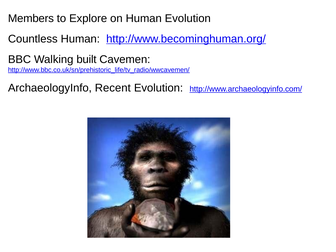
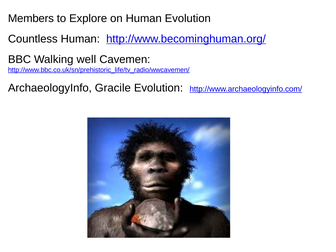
built: built -> well
Recent: Recent -> Gracile
